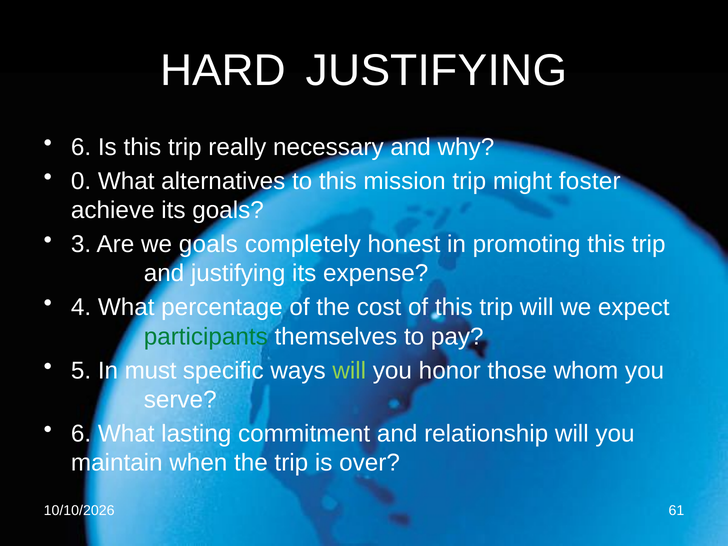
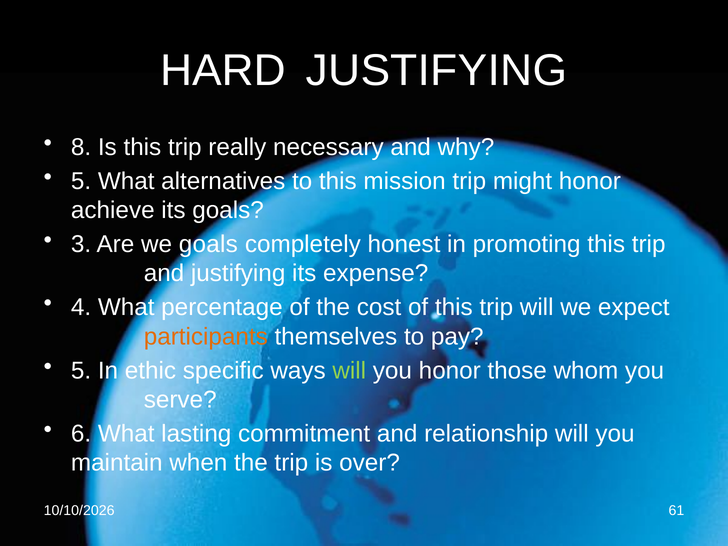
6 at (81, 147): 6 -> 8
0 at (81, 181): 0 -> 5
might foster: foster -> honor
participants colour: green -> orange
must: must -> ethic
